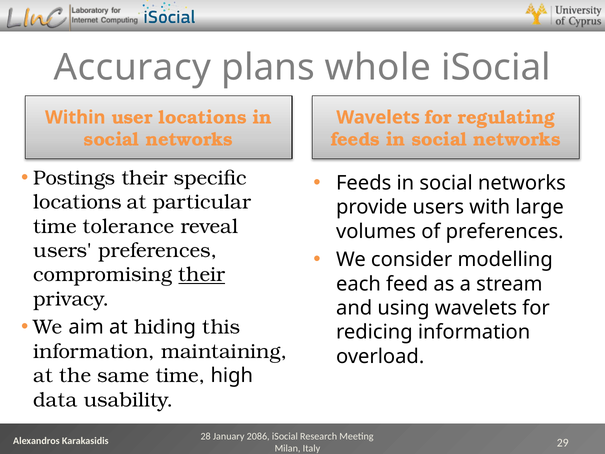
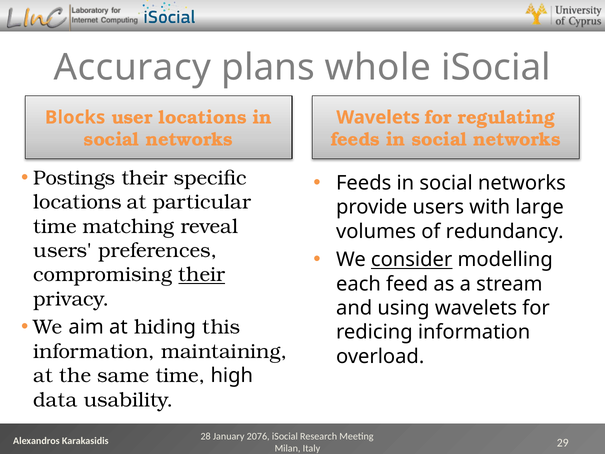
Within: Within -> Blocks
tolerance: tolerance -> matching
of preferences: preferences -> redundancy
consider underline: none -> present
2086: 2086 -> 2076
